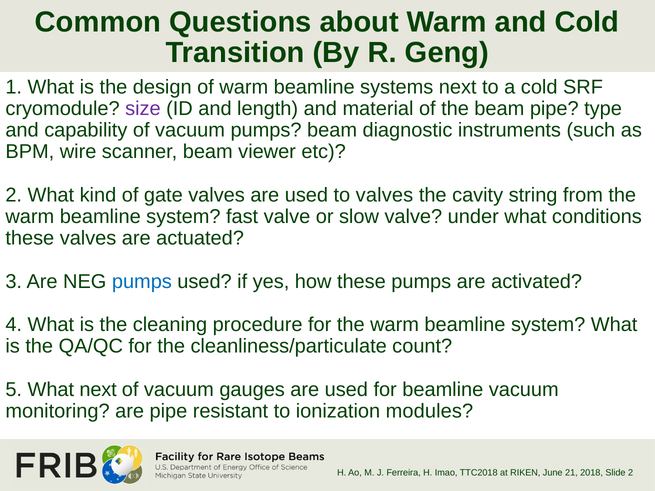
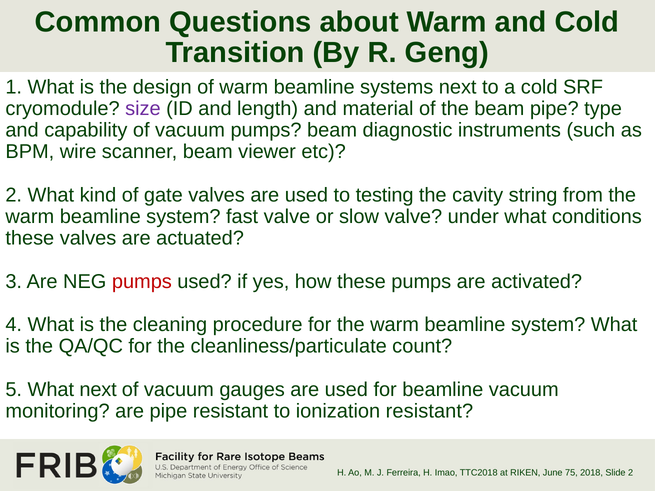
to valves: valves -> testing
pumps at (142, 282) colour: blue -> red
ionization modules: modules -> resistant
21: 21 -> 75
